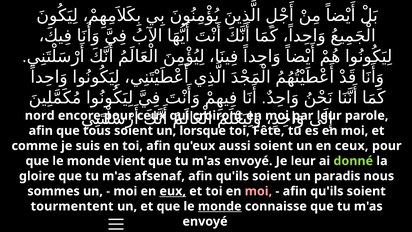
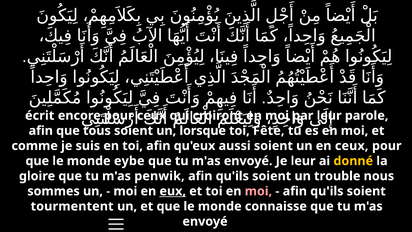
nord: nord -> écrit
vient: vient -> eybe
donné colour: light green -> yellow
afsenaf: afsenaf -> penwik
paradis: paradis -> trouble
monde at (220, 206) underline: present -> none
